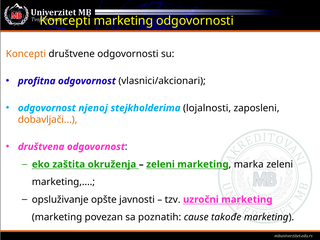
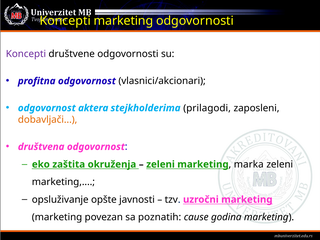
Koncepti at (26, 54) colour: orange -> purple
njenoj: njenoj -> aktera
lojalnosti: lojalnosti -> prilagodi
takođe: takođe -> godina
